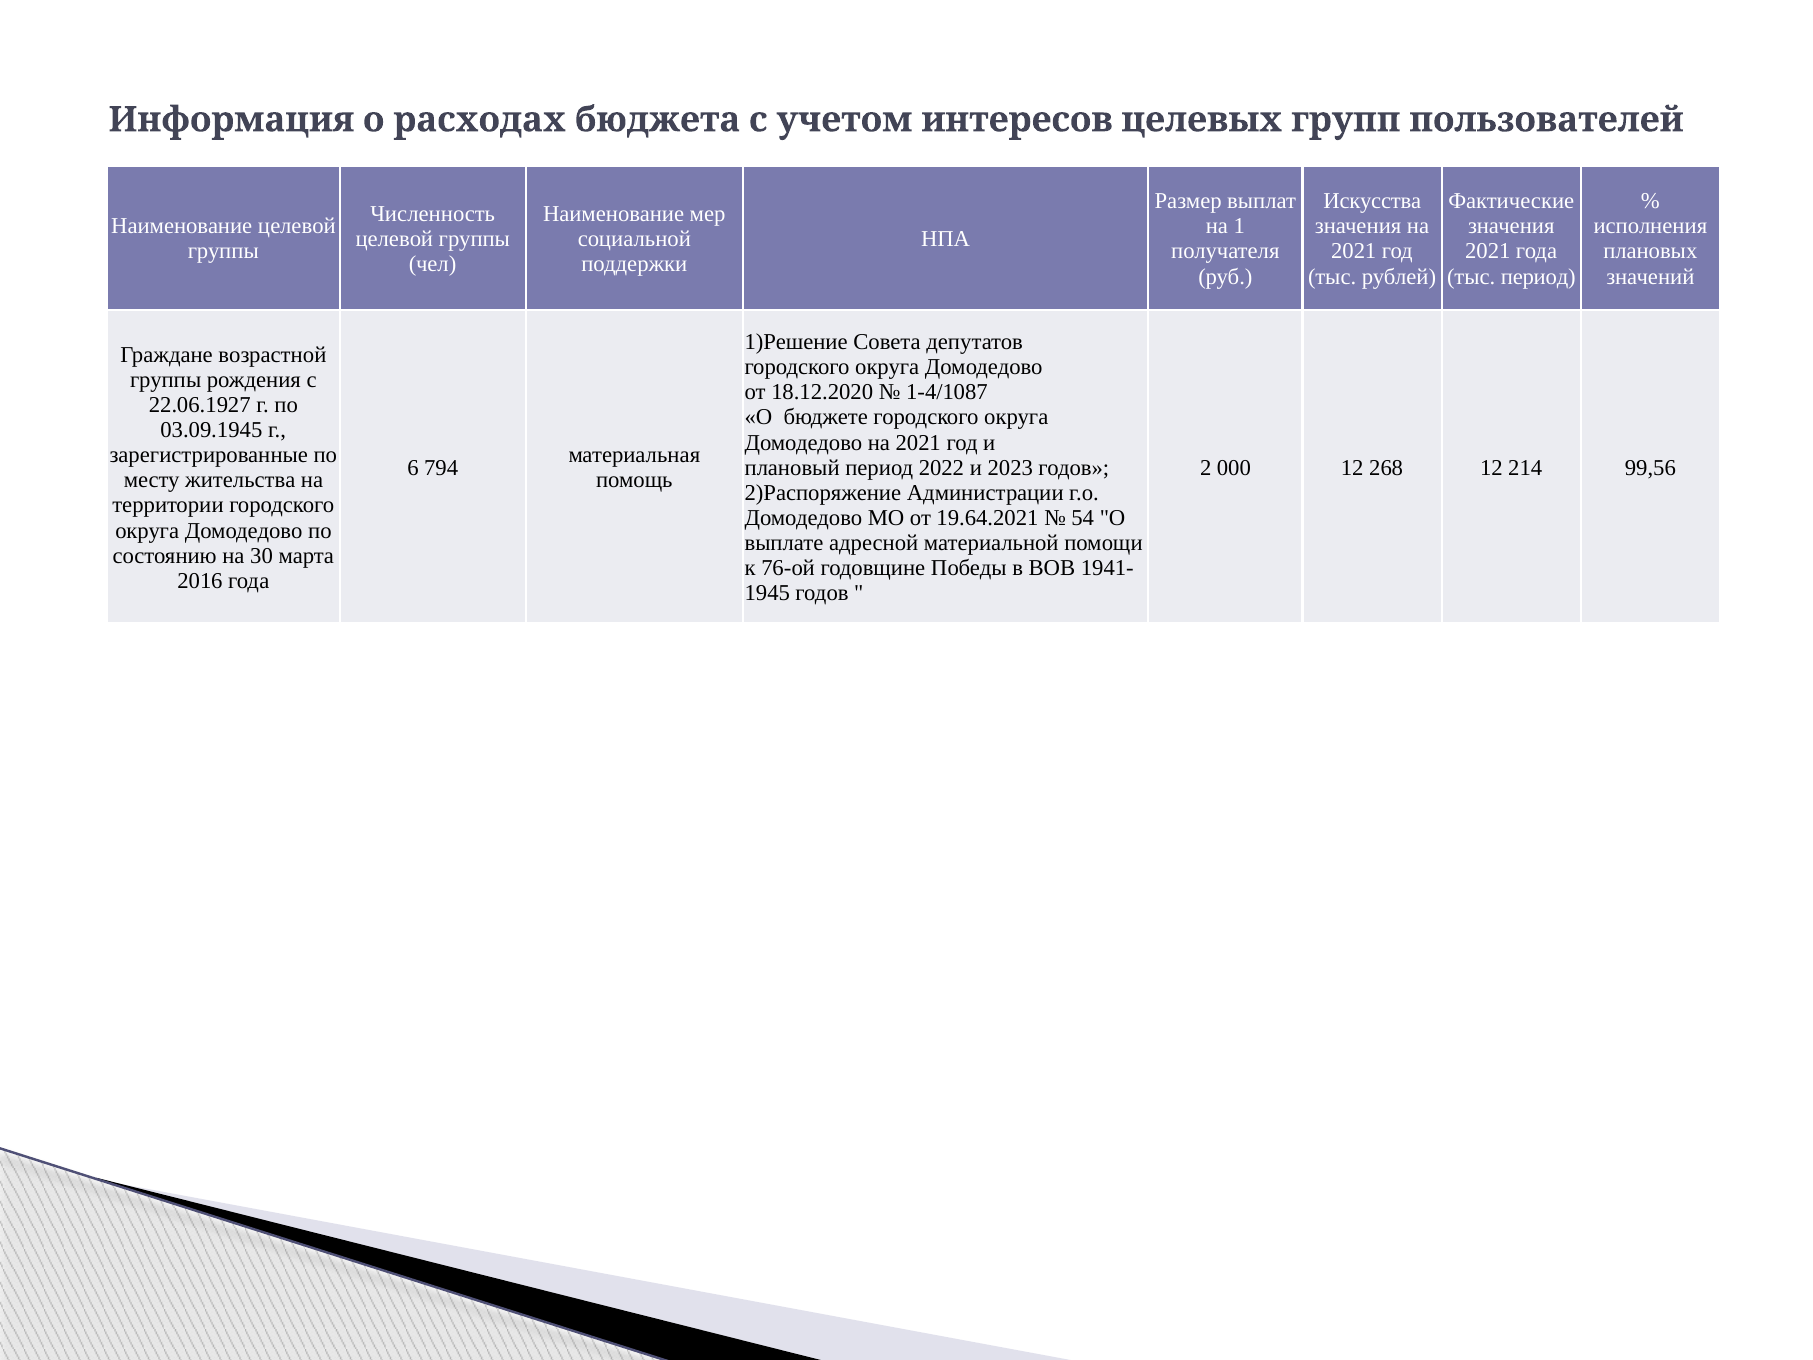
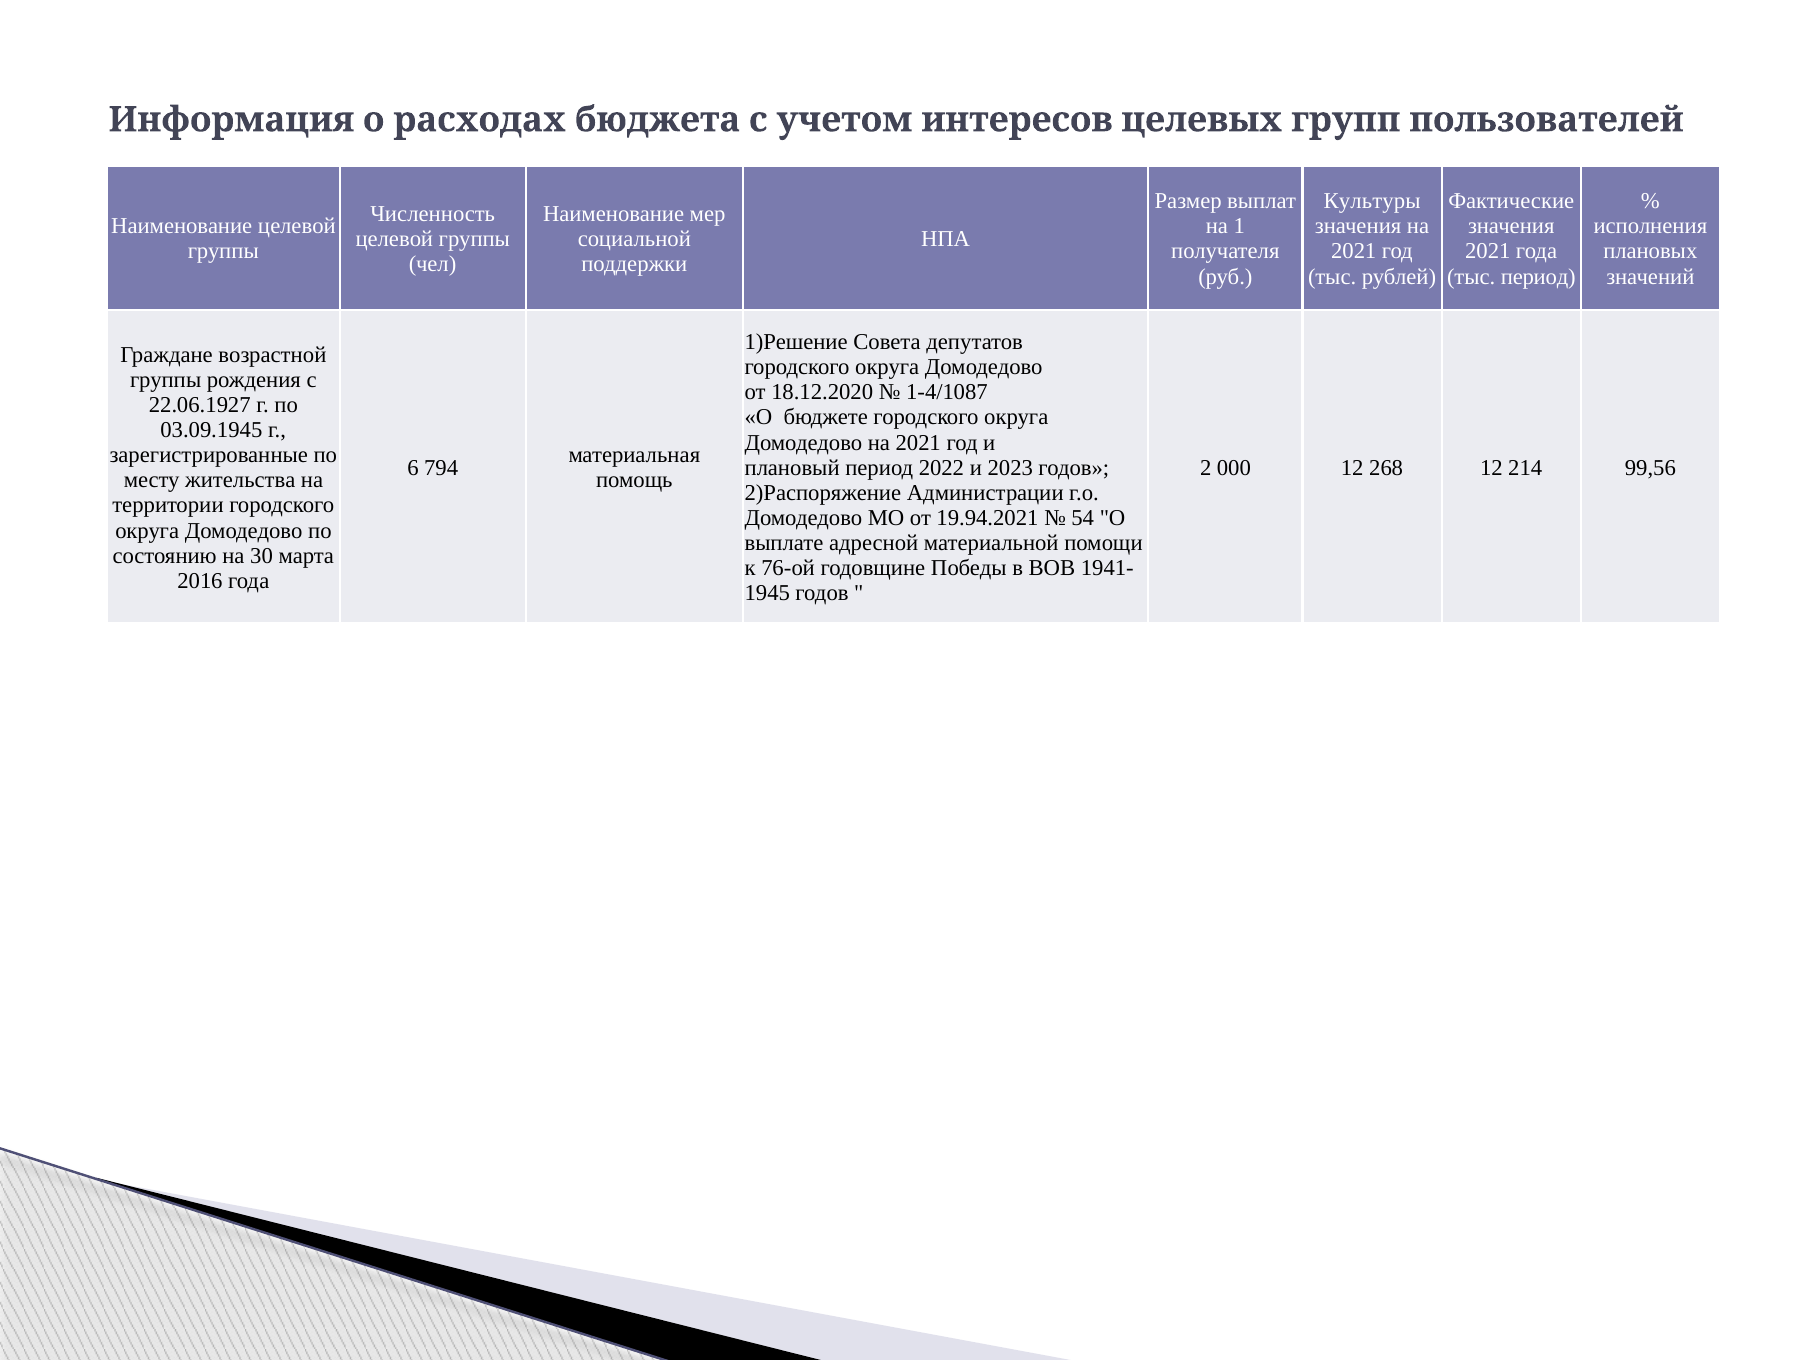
Искусства: Искусства -> Культуры
19.64.2021: 19.64.2021 -> 19.94.2021
